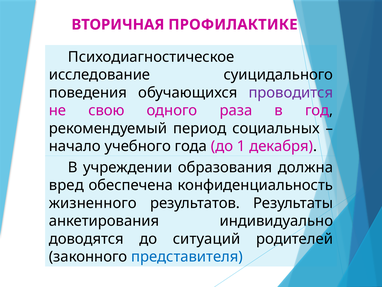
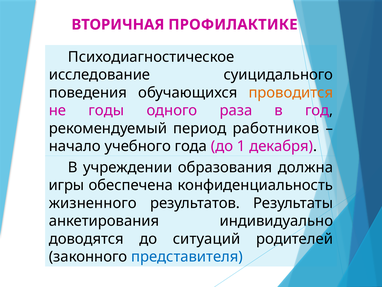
проводится colour: purple -> orange
свою: свою -> годы
социальных: социальных -> работников
вред: вред -> игры
